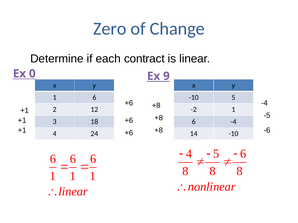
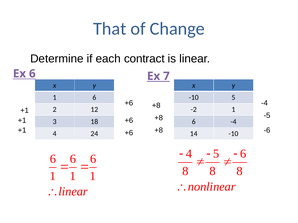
Zero: Zero -> That
Ex 0: 0 -> 6
9: 9 -> 7
